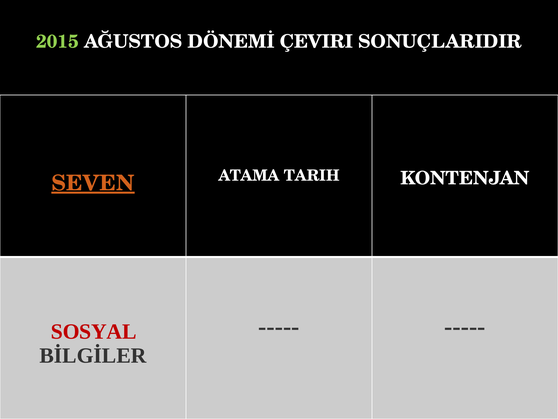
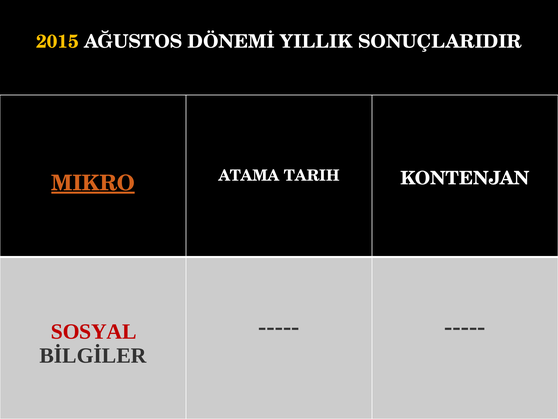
2015 colour: light green -> yellow
ÇEVIRI: ÇEVIRI -> YILLIK
SEVEN: SEVEN -> MIKRO
